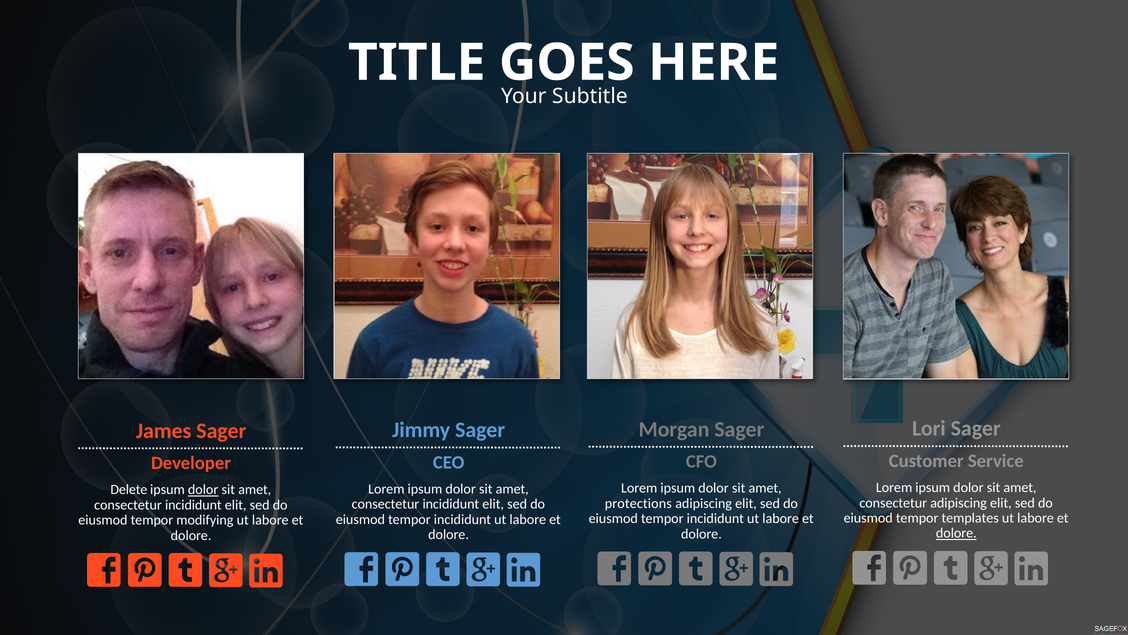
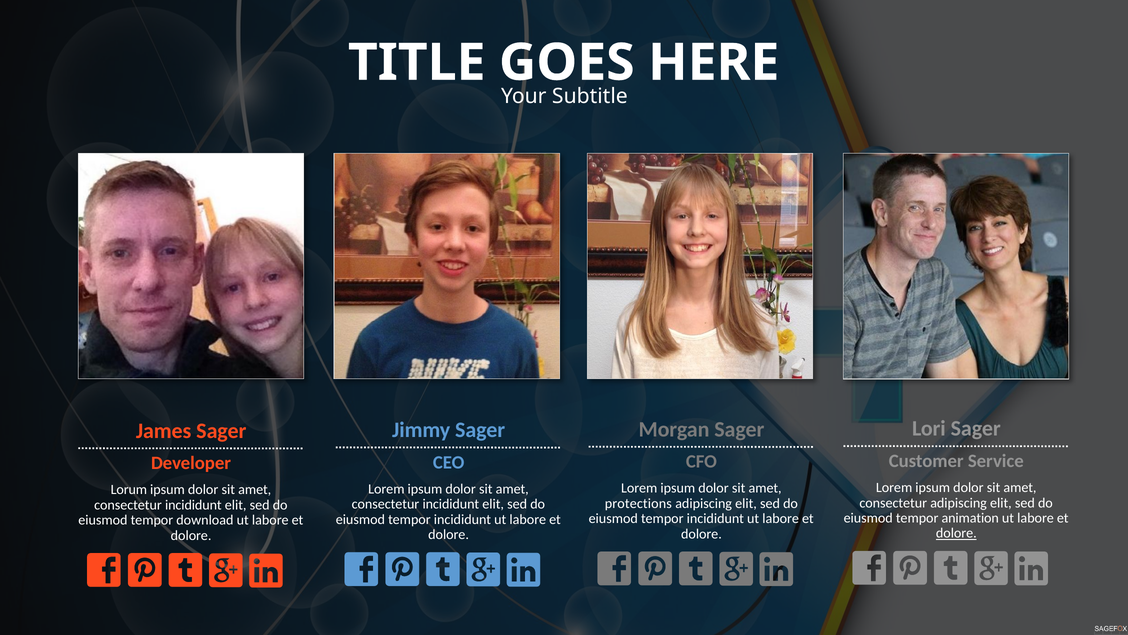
Delete: Delete -> Lorum
dolor at (203, 489) underline: present -> none
templates: templates -> animation
modifying: modifying -> download
